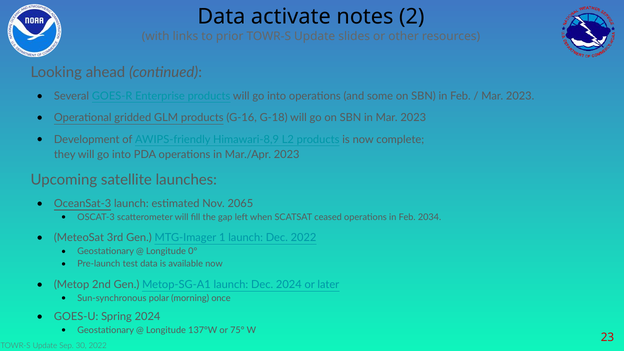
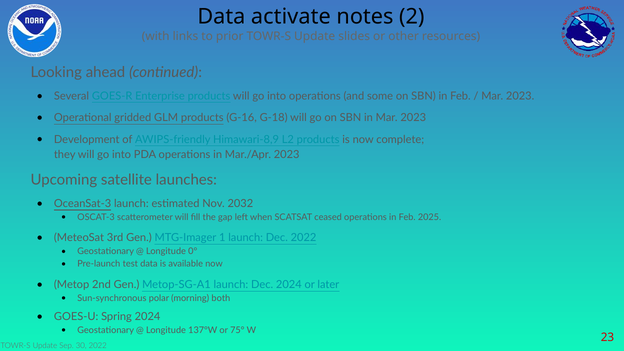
2065: 2065 -> 2032
2034: 2034 -> 2025
once: once -> both
